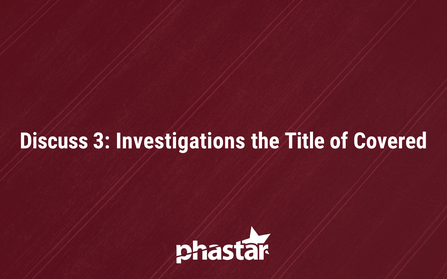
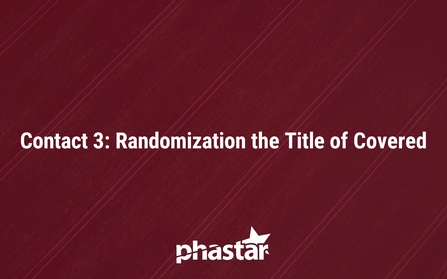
Discuss: Discuss -> Contact
Investigations: Investigations -> Randomization
